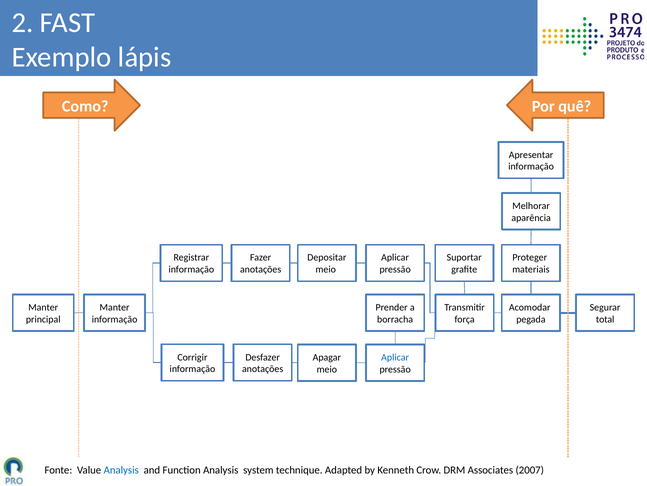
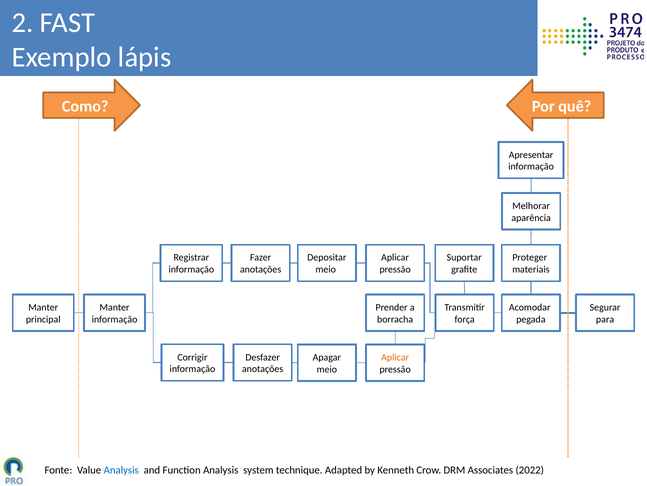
total: total -> para
Aplicar at (395, 357) colour: blue -> orange
2007: 2007 -> 2022
